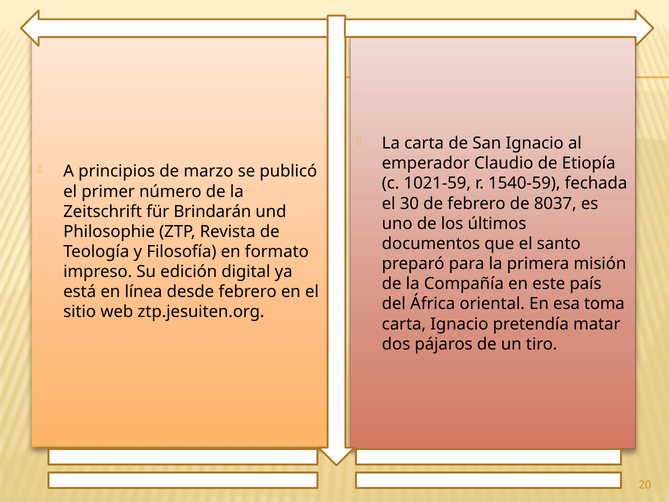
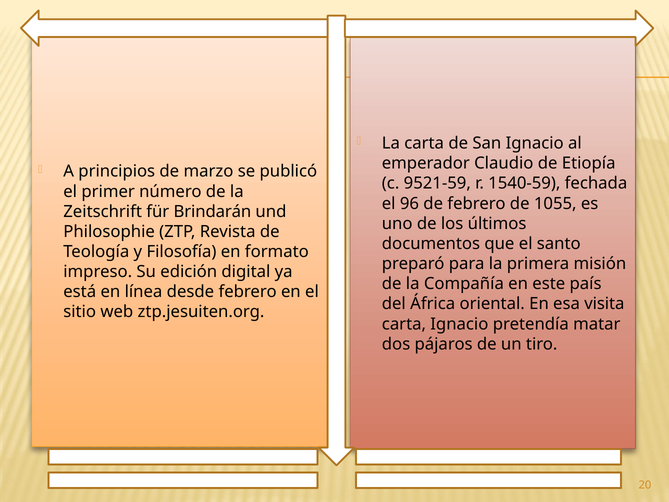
1021-59: 1021-59 -> 9521-59
30: 30 -> 96
8037: 8037 -> 1055
toma: toma -> visita
